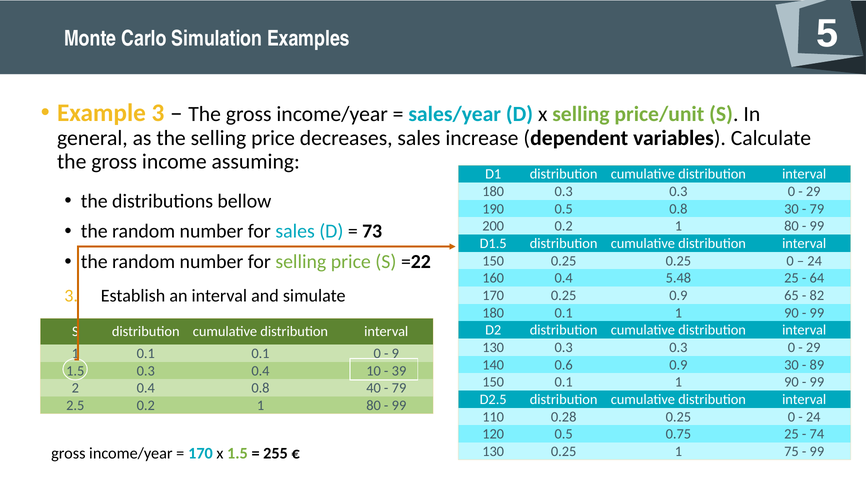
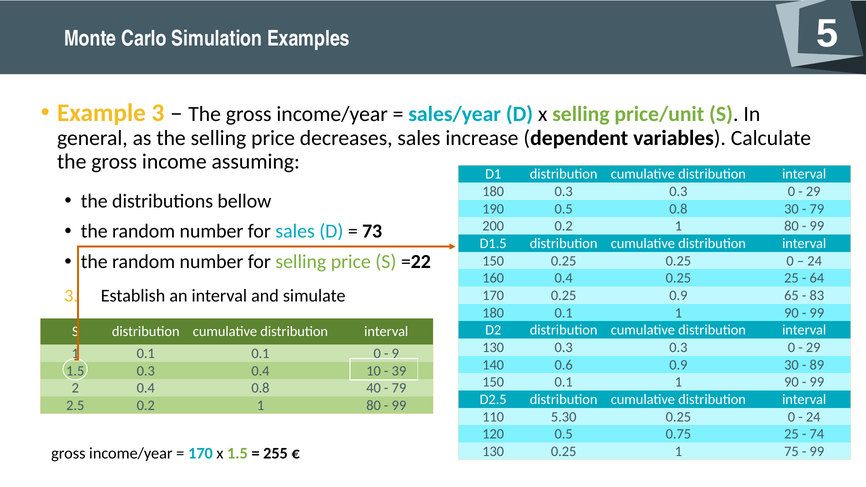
0.4 5.48: 5.48 -> 0.25
82: 82 -> 83
0.28: 0.28 -> 5.30
